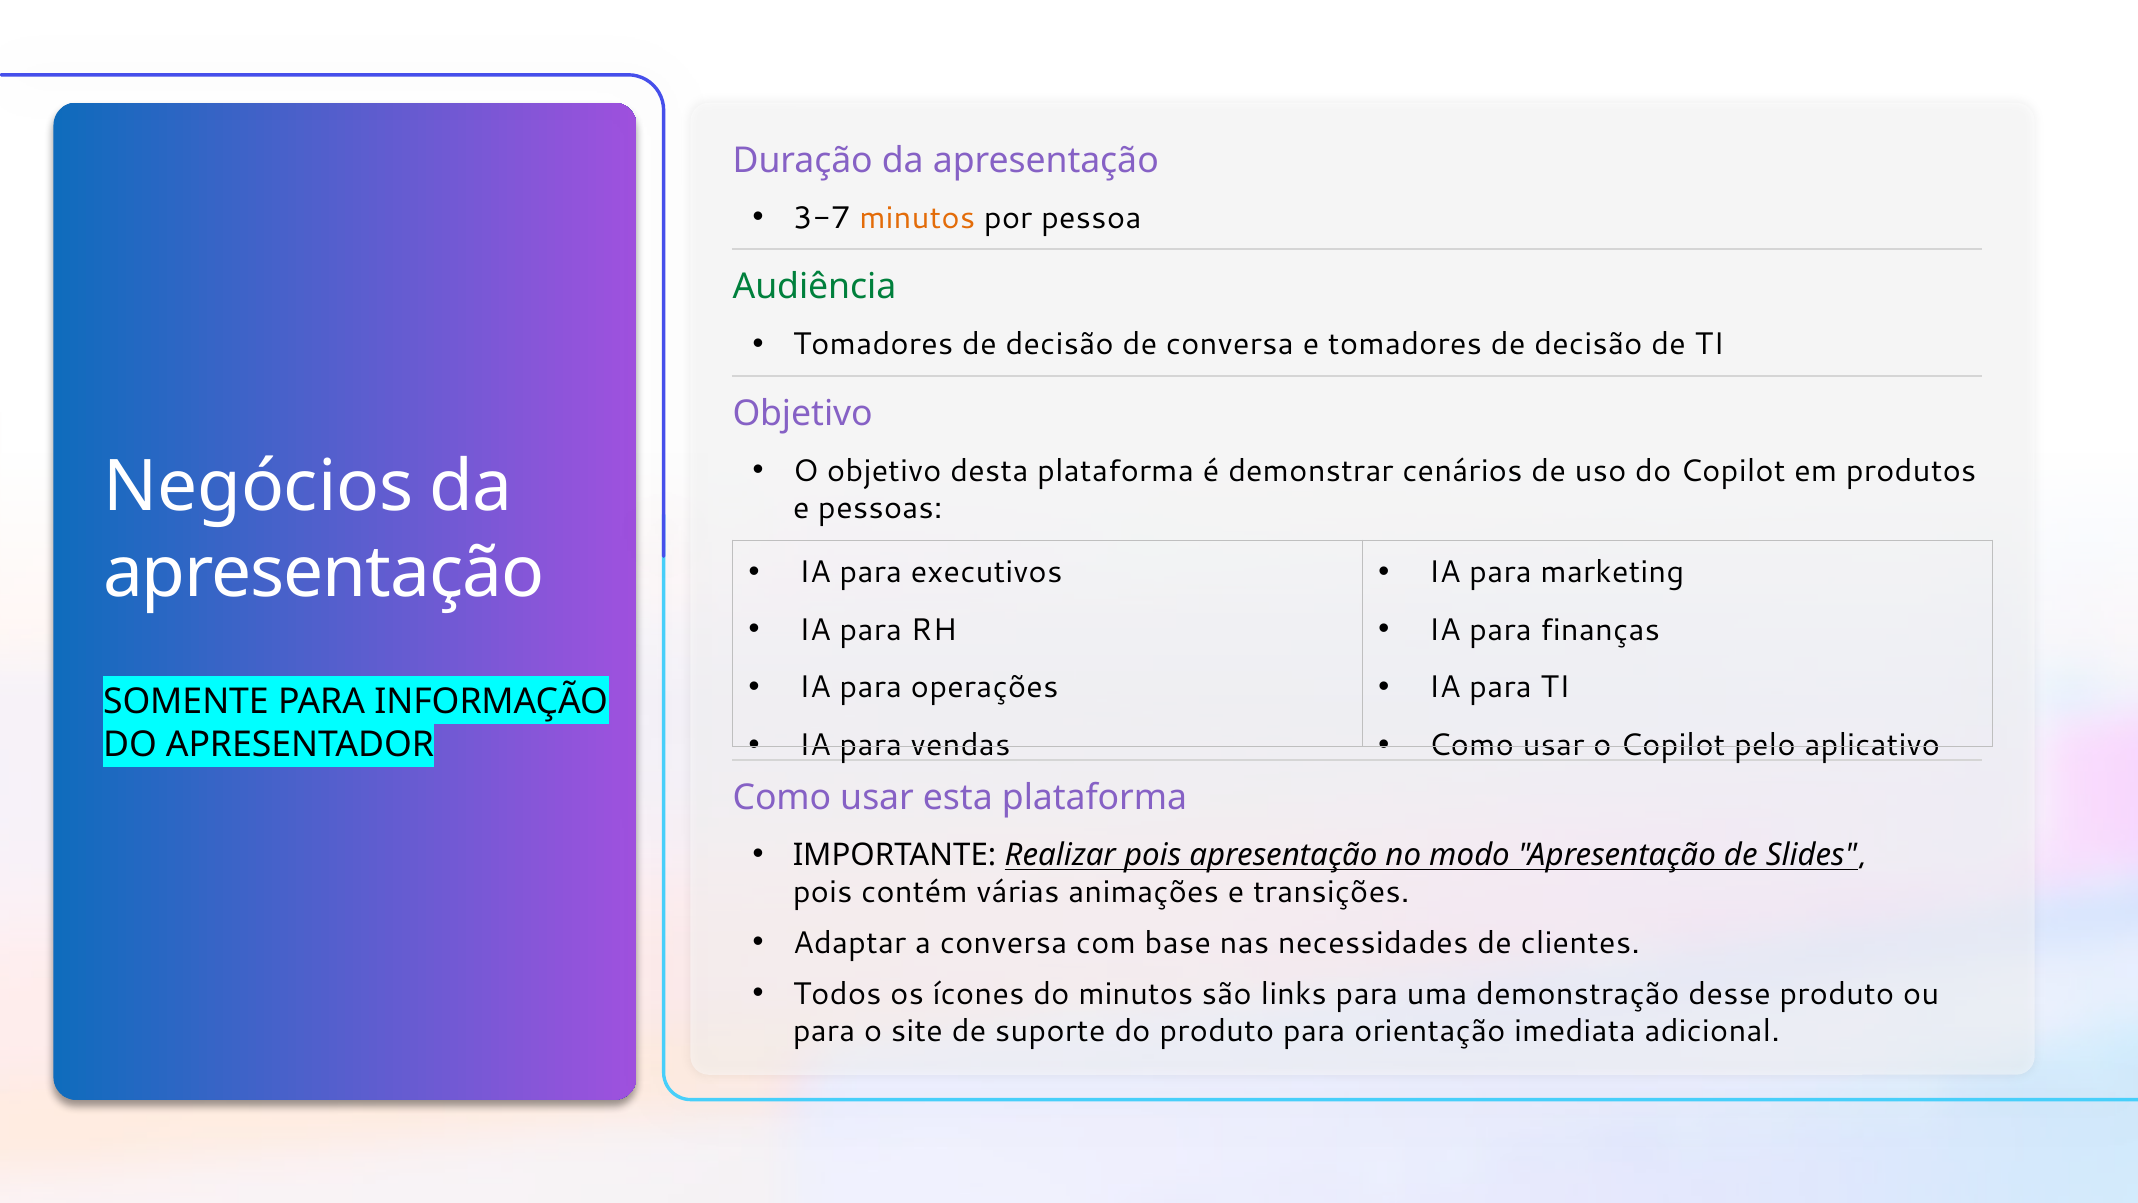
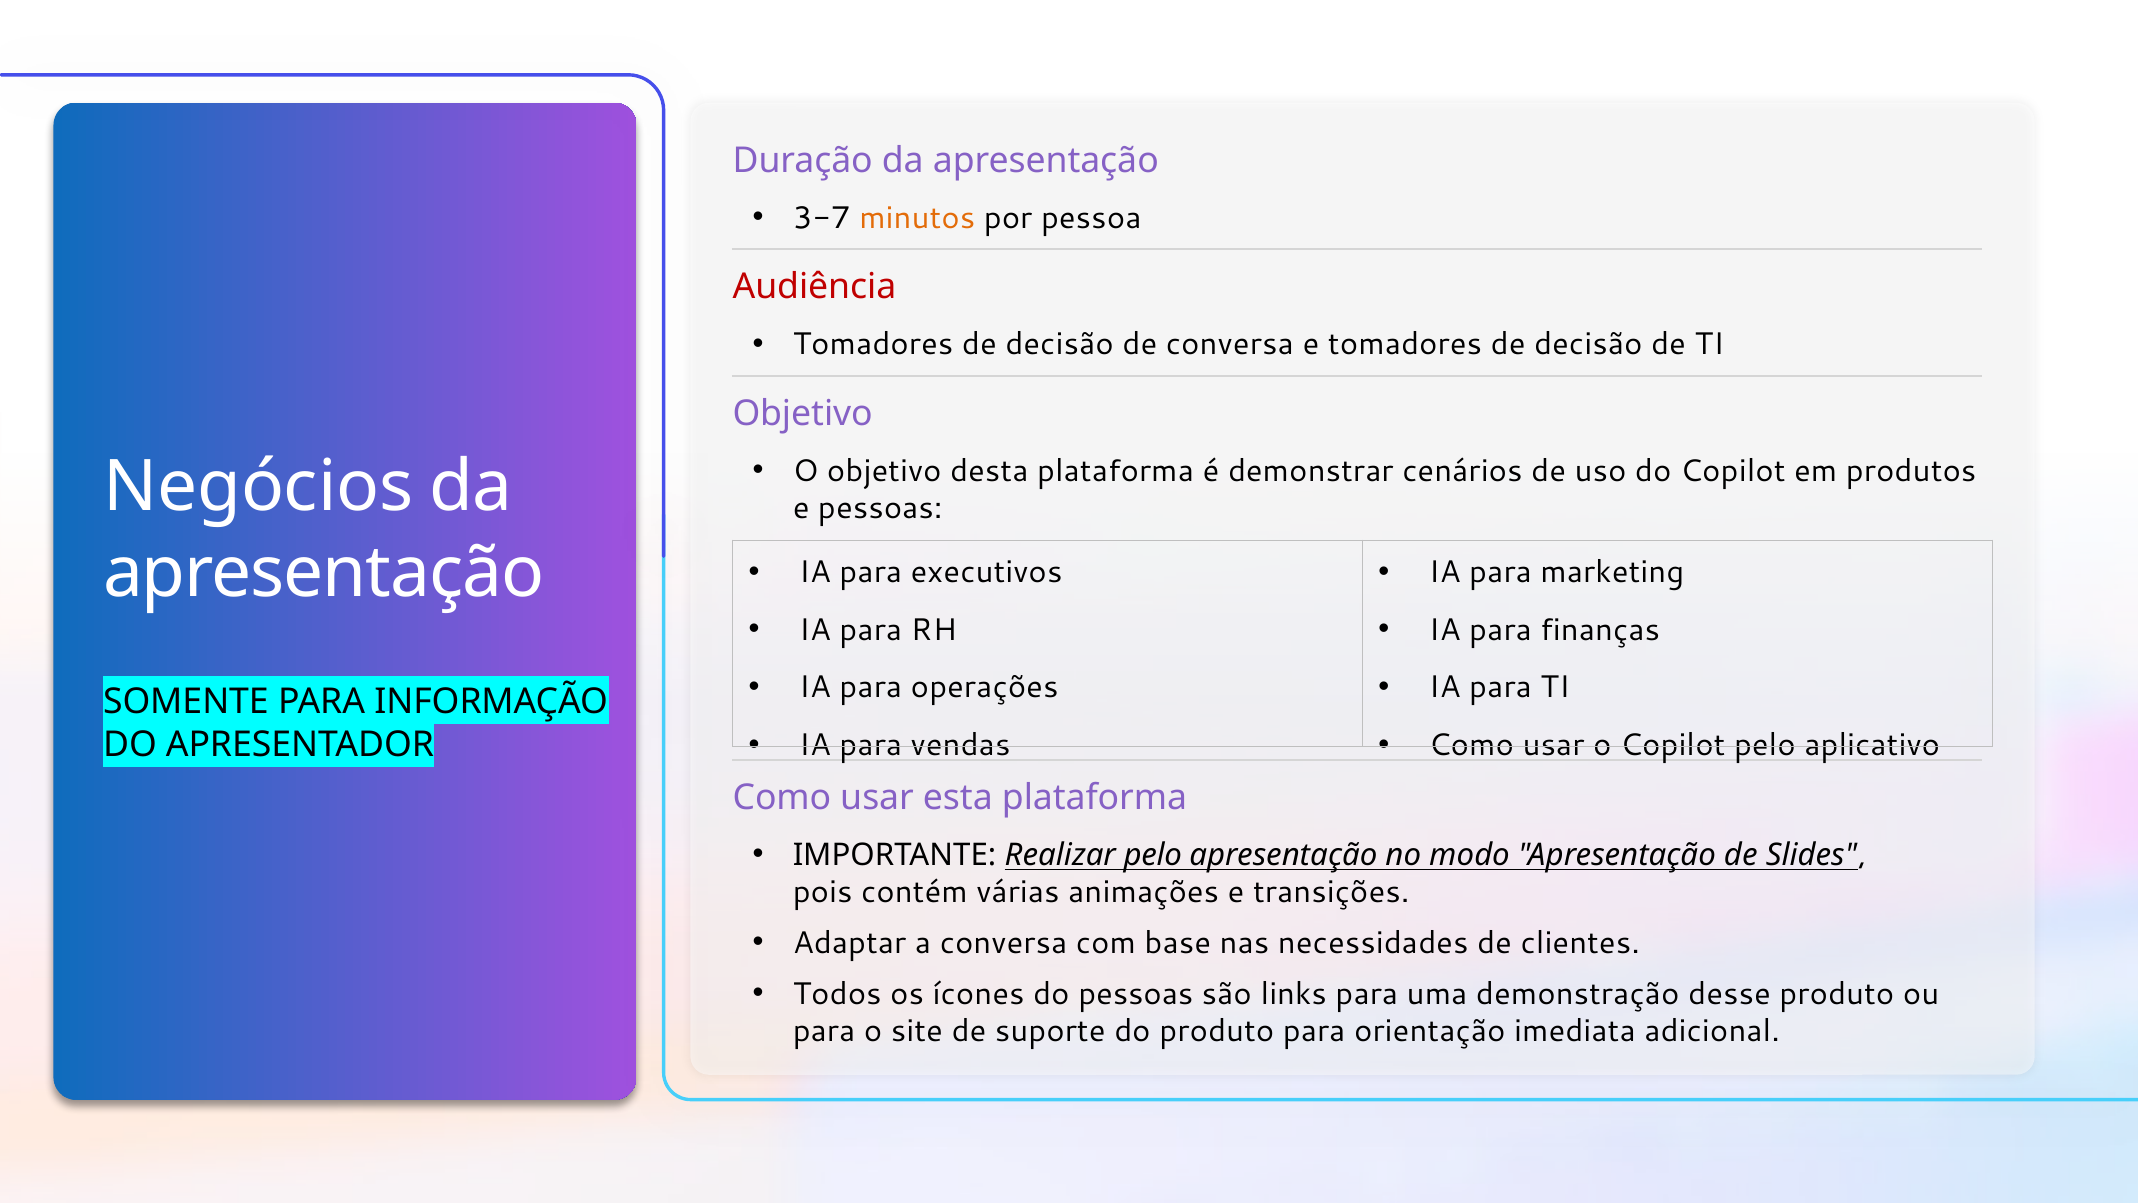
Audiência colour: green -> red
Realizar pois: pois -> pelo
do minutos: minutos -> pessoas
